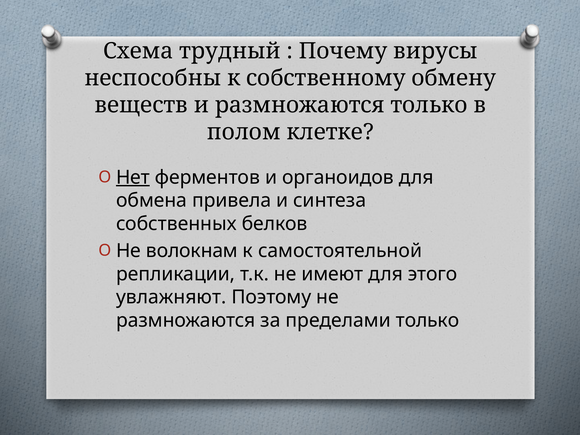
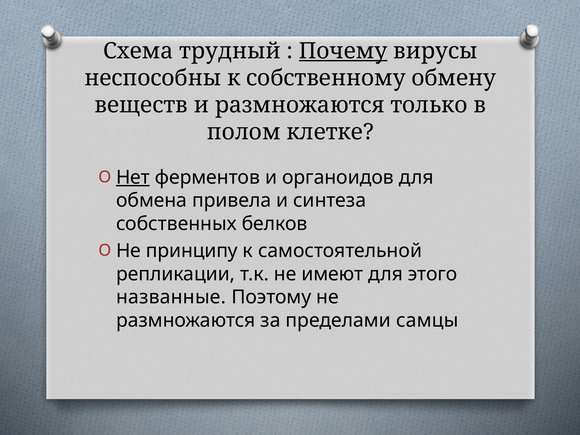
Почему underline: none -> present
волокнам: волокнам -> принципу
увлажняют: увлажняют -> названные
пределами только: только -> самцы
